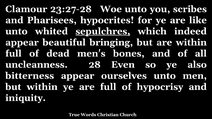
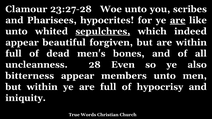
are at (178, 20) underline: none -> present
bringing: bringing -> forgiven
ourselves: ourselves -> members
